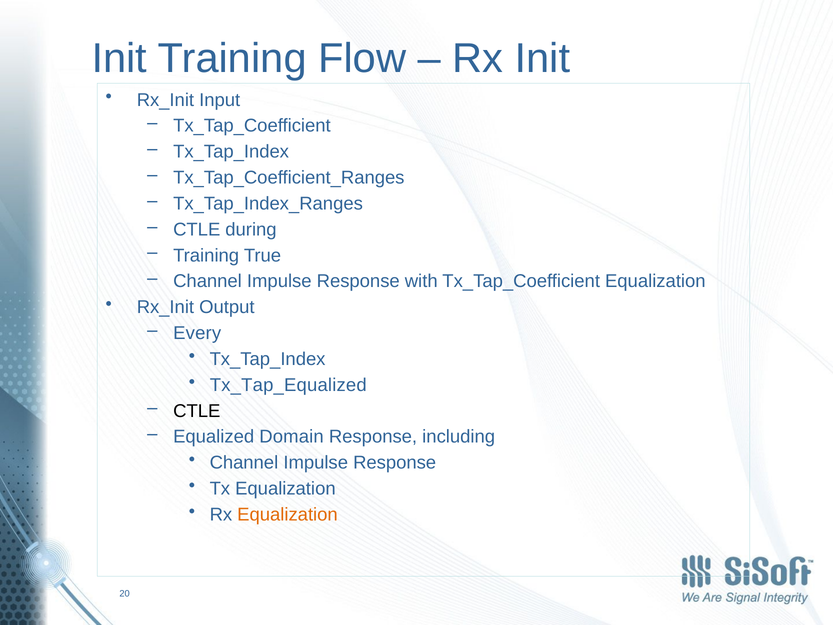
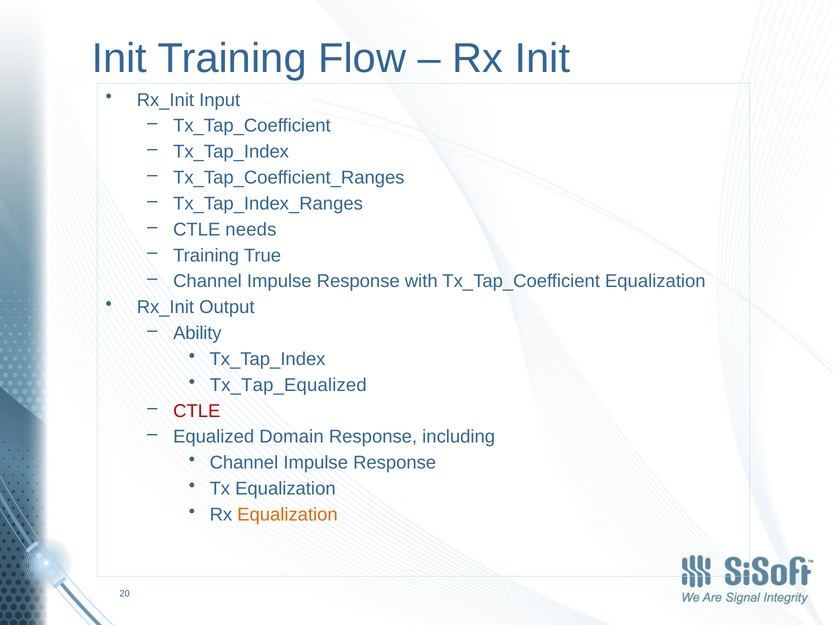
during: during -> needs
Every: Every -> Ability
CTLE at (197, 411) colour: black -> red
